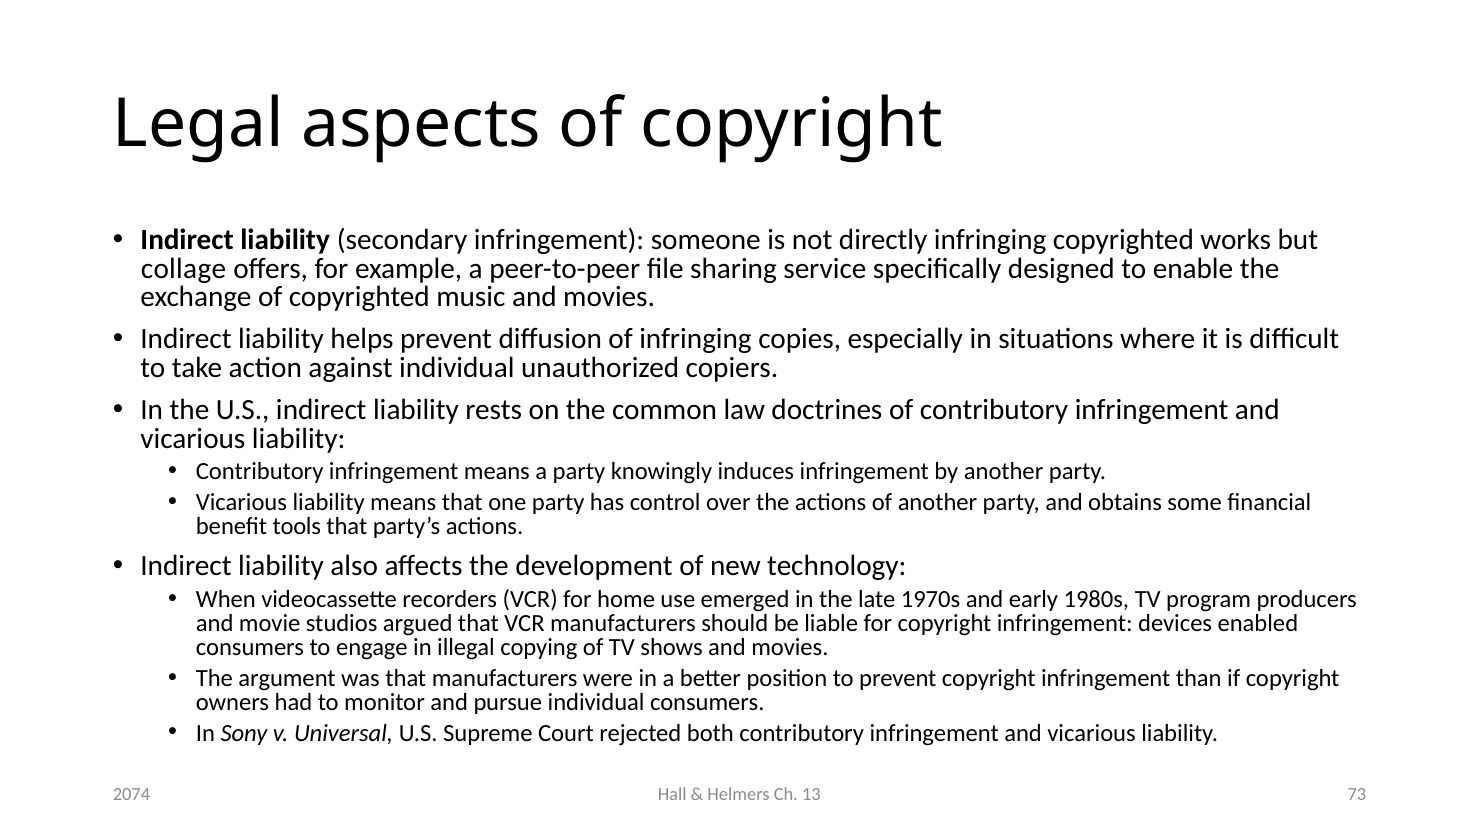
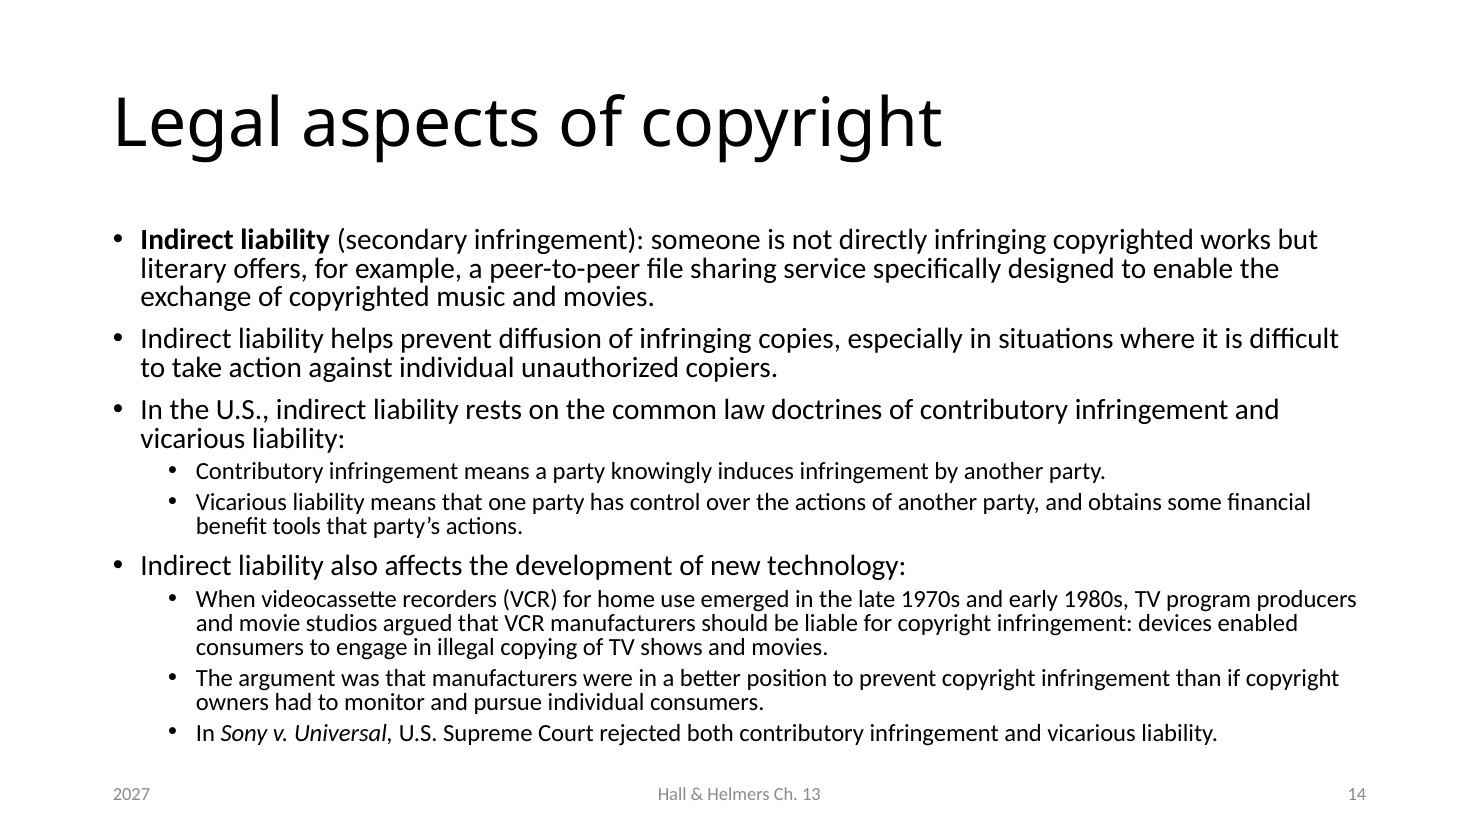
collage: collage -> literary
73: 73 -> 14
2074: 2074 -> 2027
